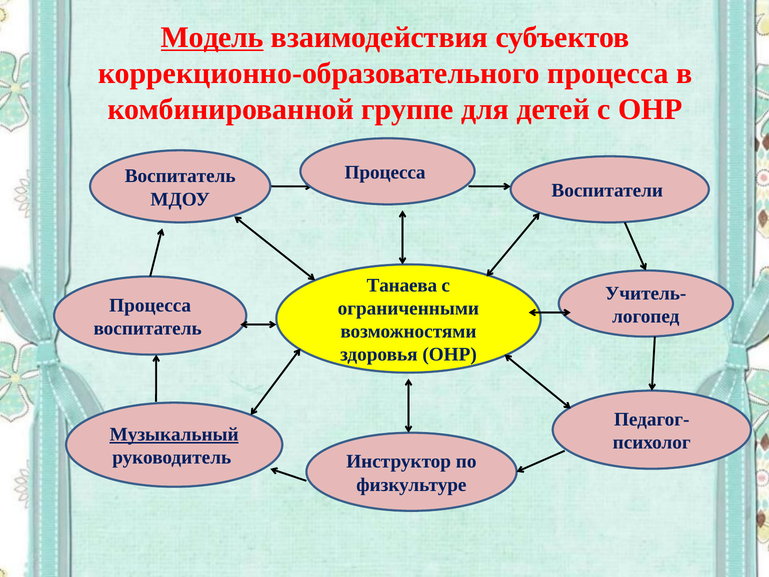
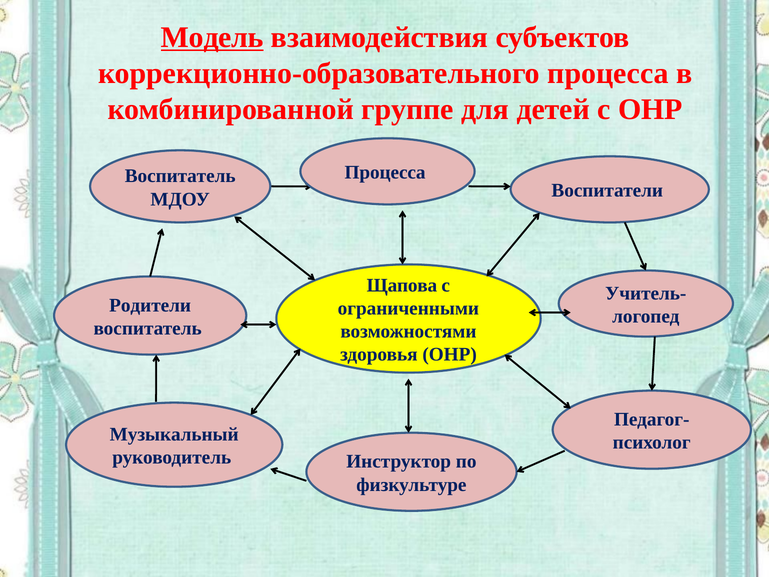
Танаева: Танаева -> Щапова
Процесса at (150, 305): Процесса -> Родители
Музыкальный underline: present -> none
